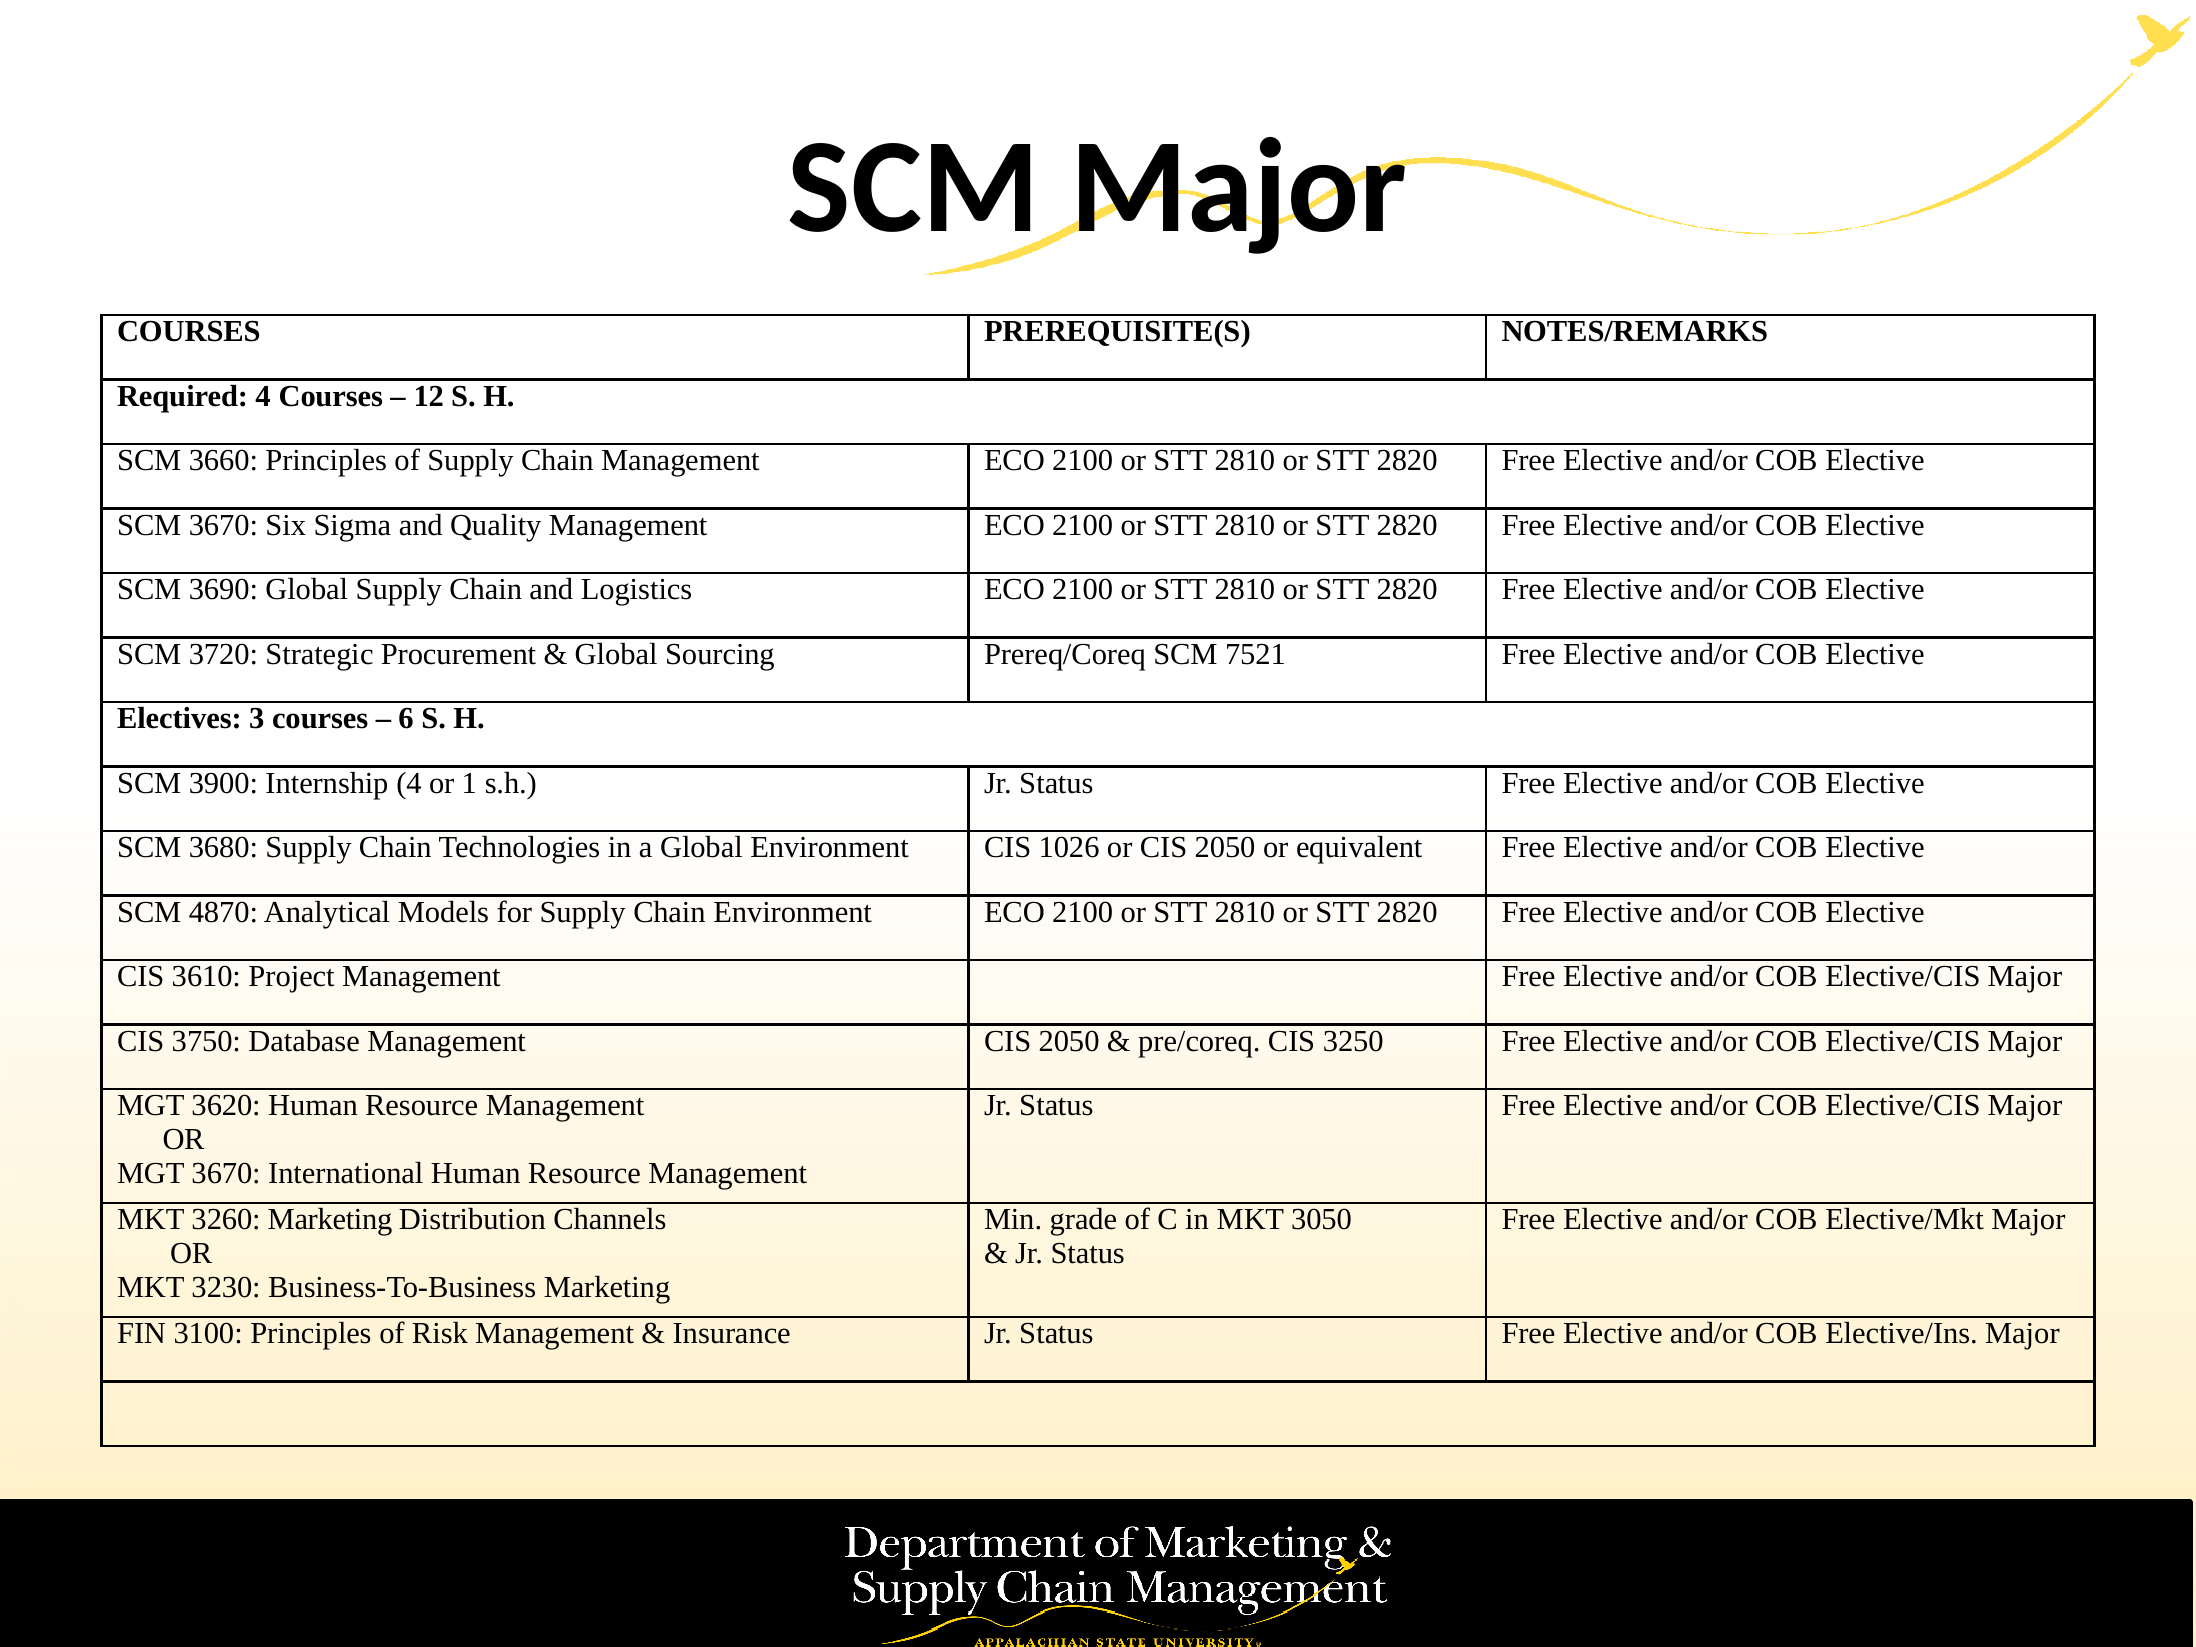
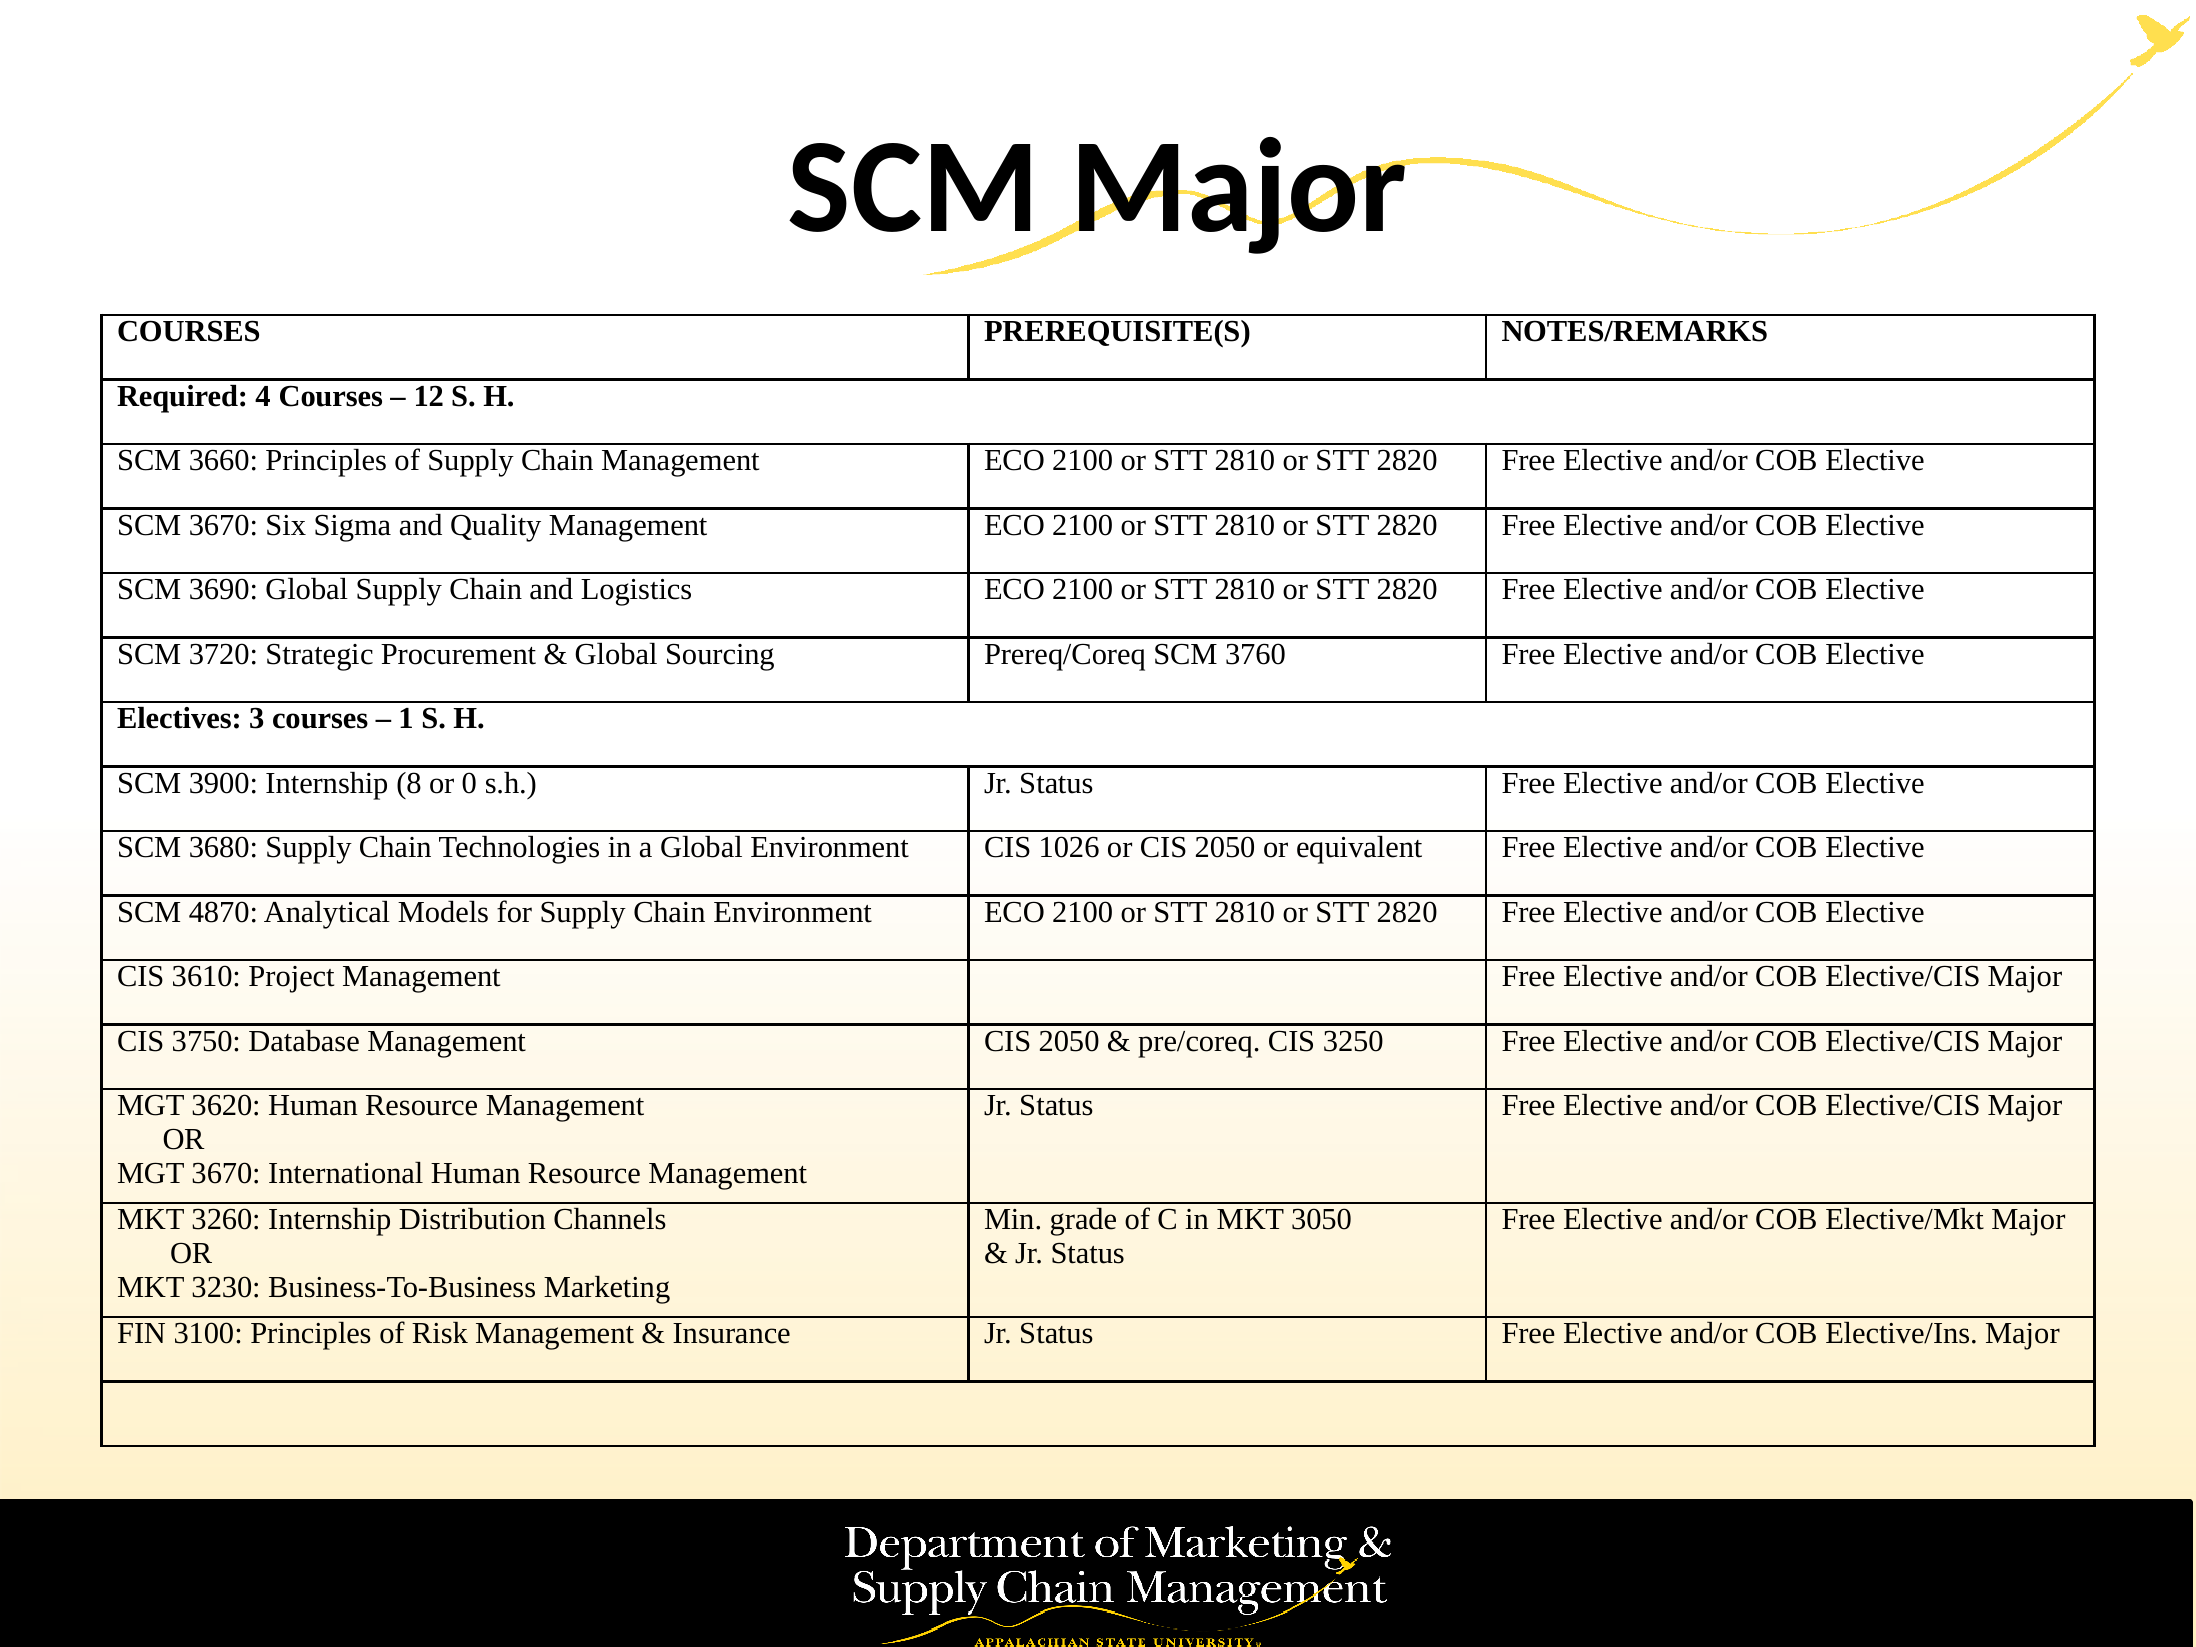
7521: 7521 -> 3760
6: 6 -> 1
Internship 4: 4 -> 8
1: 1 -> 0
3260 Marketing: Marketing -> Internship
